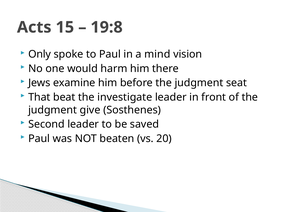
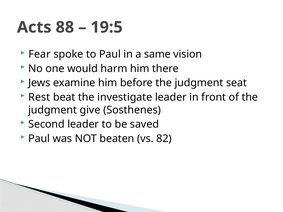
15: 15 -> 88
19:8: 19:8 -> 19:5
Only: Only -> Fear
mind: mind -> same
That: That -> Rest
20: 20 -> 82
